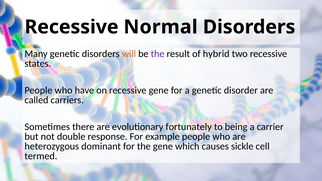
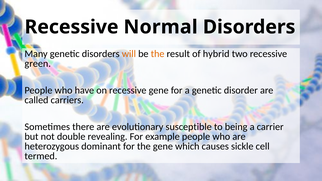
the at (158, 54) colour: purple -> orange
states: states -> green
fortunately: fortunately -> susceptible
response: response -> revealing
